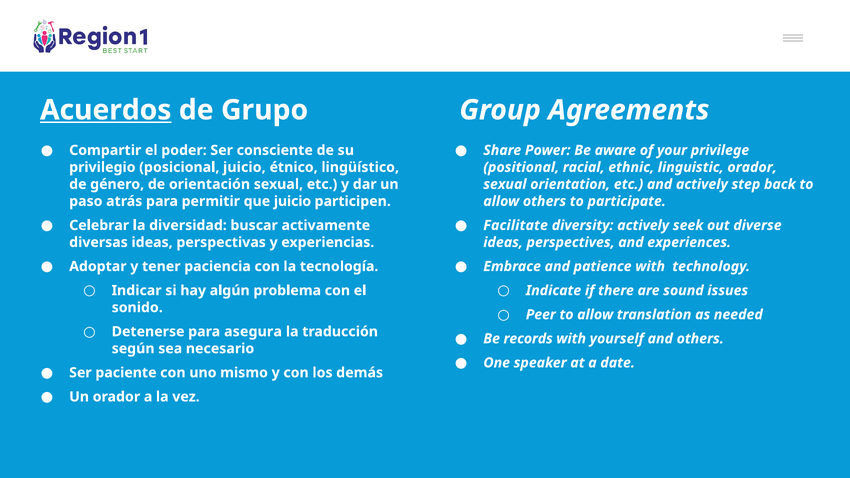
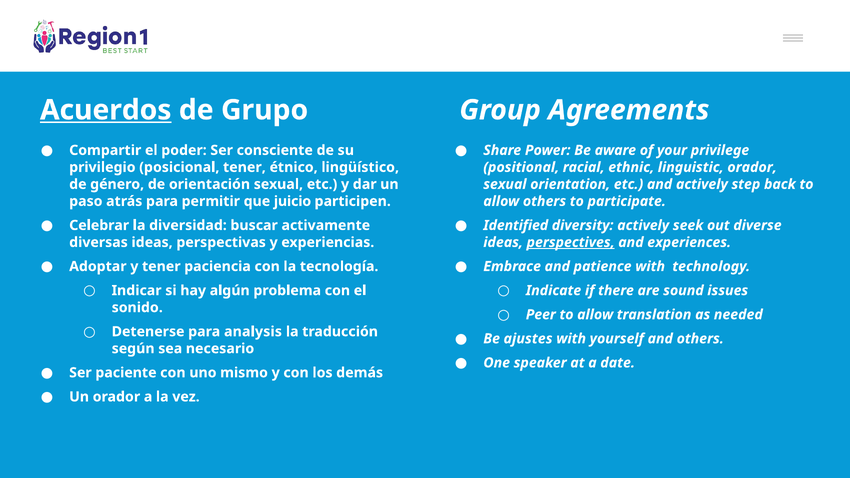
posicional juicio: juicio -> tener
Facilitate: Facilitate -> Identified
perspectives underline: none -> present
asegura: asegura -> analysis
records: records -> ajustes
